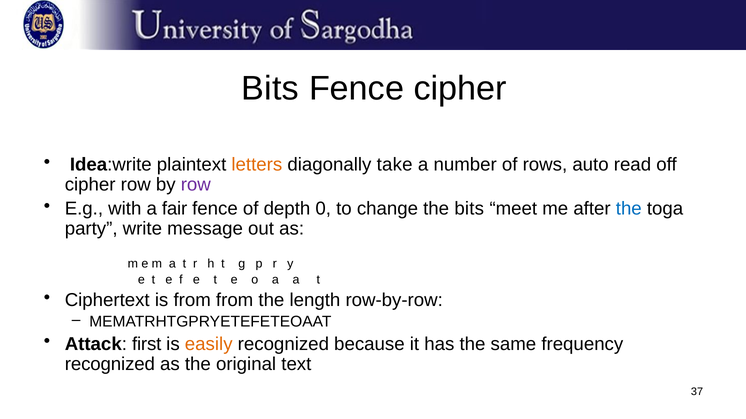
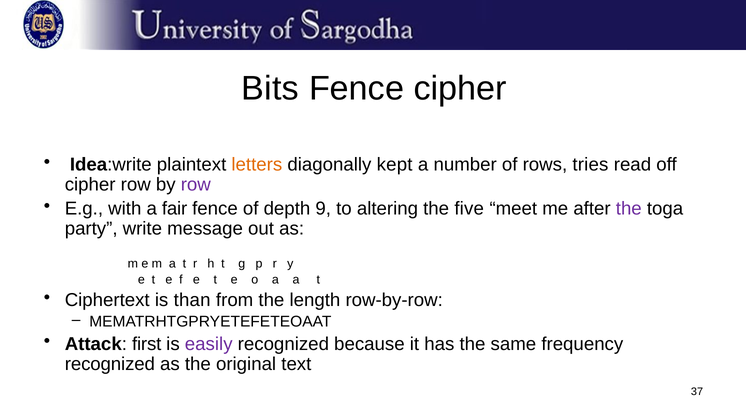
take: take -> kept
auto: auto -> tries
0: 0 -> 9
change: change -> altering
the bits: bits -> five
the at (629, 209) colour: blue -> purple
is from: from -> than
easily colour: orange -> purple
